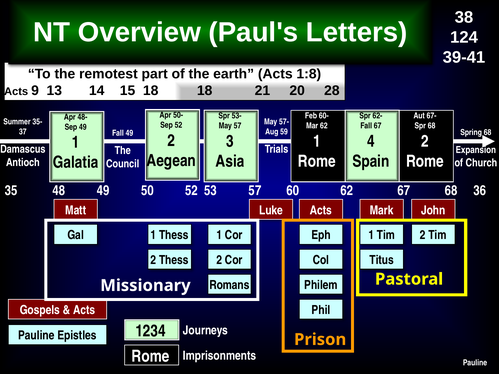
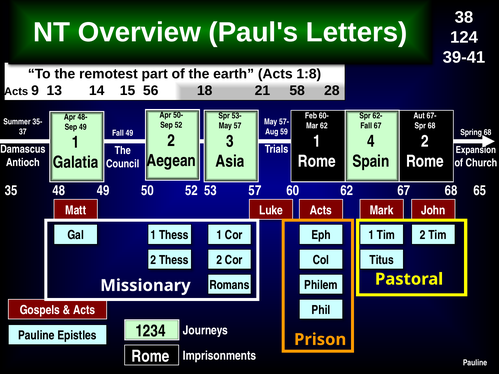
15 18: 18 -> 56
20: 20 -> 58
36: 36 -> 65
